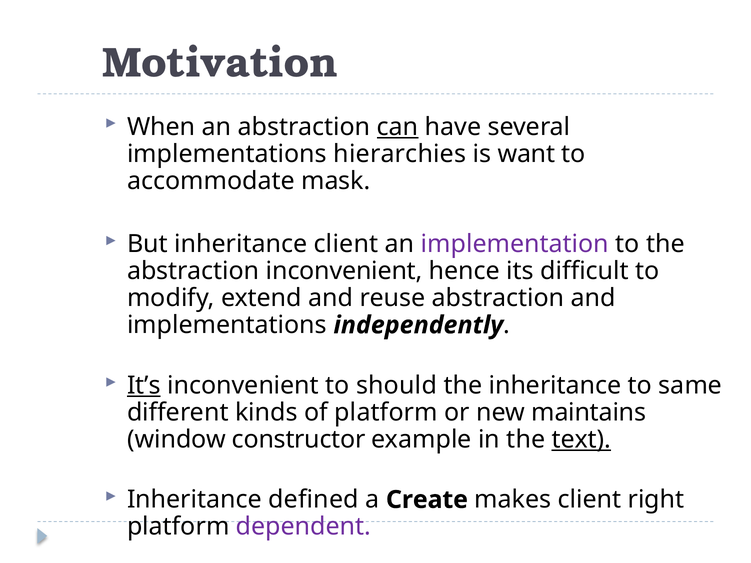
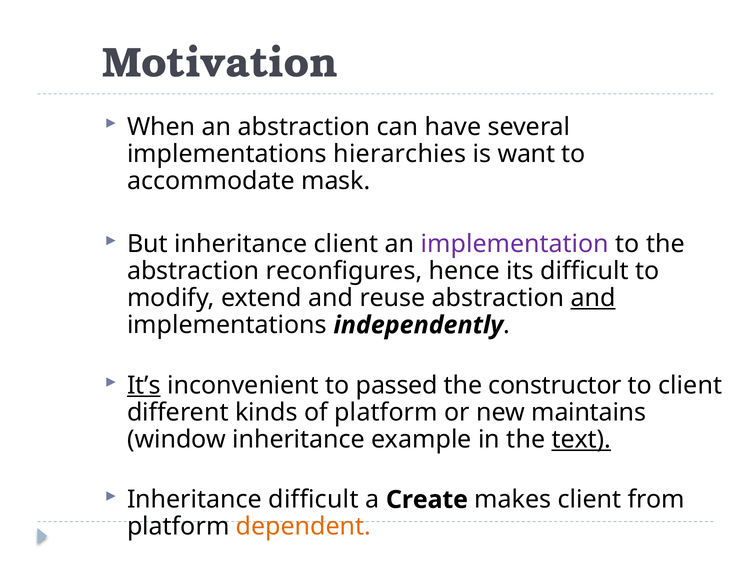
can underline: present -> none
abstraction inconvenient: inconvenient -> reconfigures
and at (593, 298) underline: none -> present
should: should -> passed
the inheritance: inheritance -> constructor
to same: same -> client
window constructor: constructor -> inheritance
Inheritance defined: defined -> difficult
right: right -> from
dependent colour: purple -> orange
